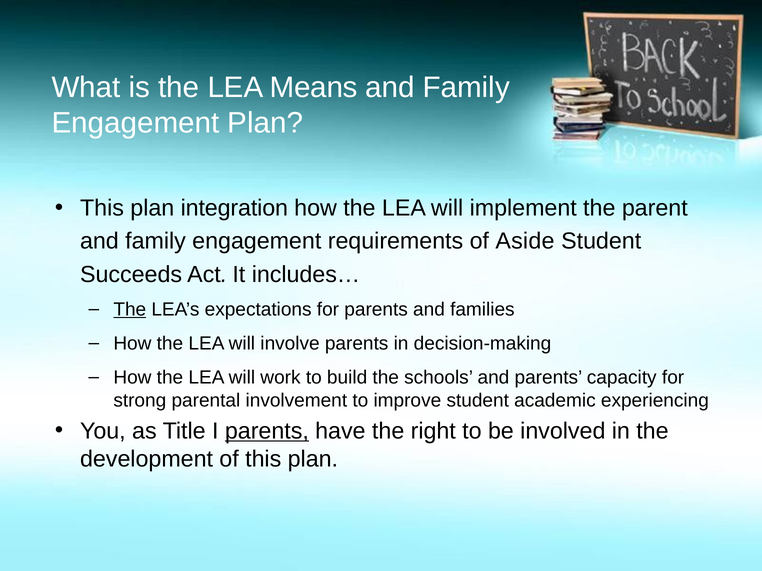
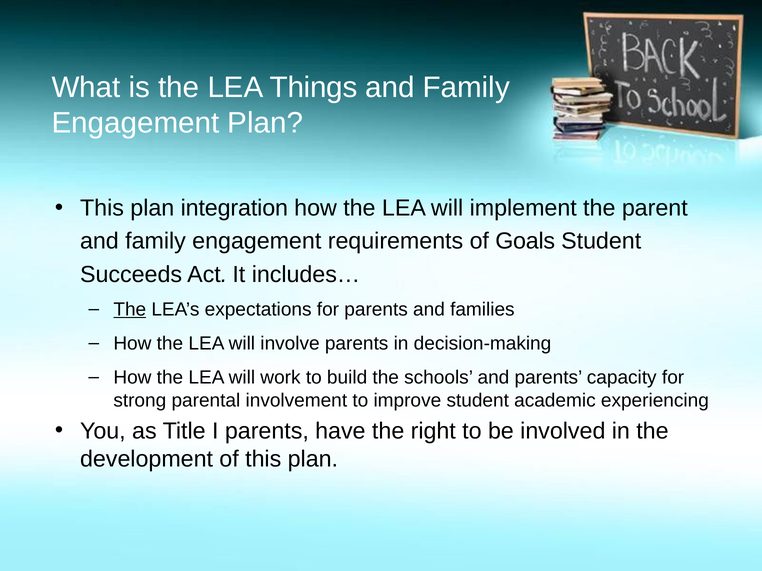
Means: Means -> Things
Aside: Aside -> Goals
parents at (267, 431) underline: present -> none
